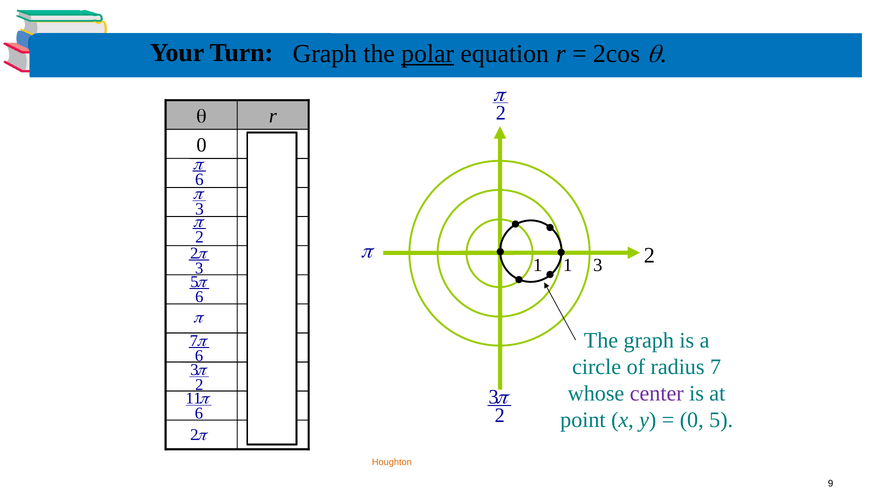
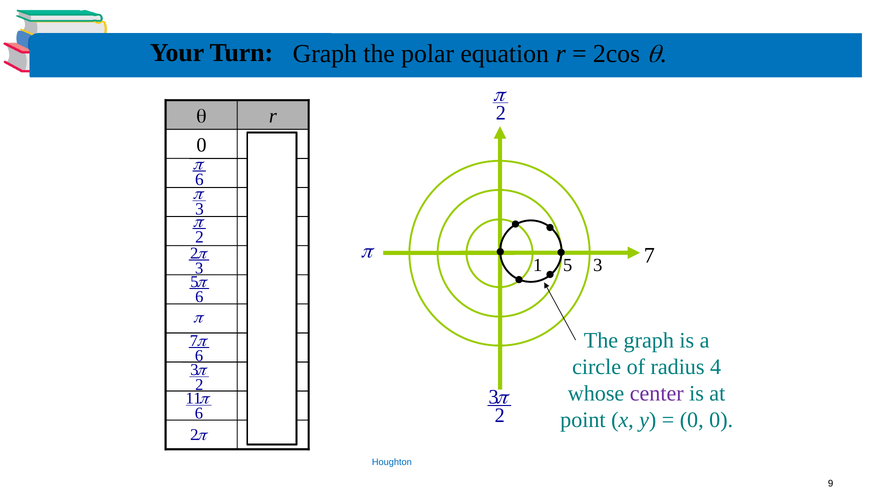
polar underline: present -> none
1 1: 1 -> 5
2 at (649, 255): 2 -> 7
radius 7: 7 -> 4
0 5: 5 -> 0
Houghton colour: orange -> blue
